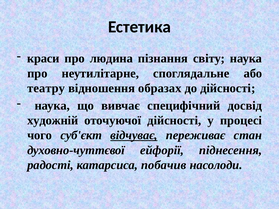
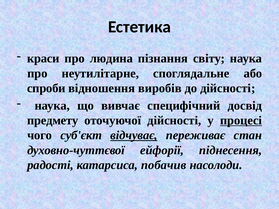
театру: театру -> спроби
образах: образах -> виробів
художній: художній -> предмету
процесі underline: none -> present
